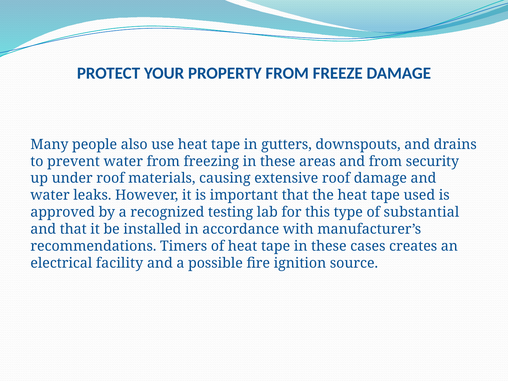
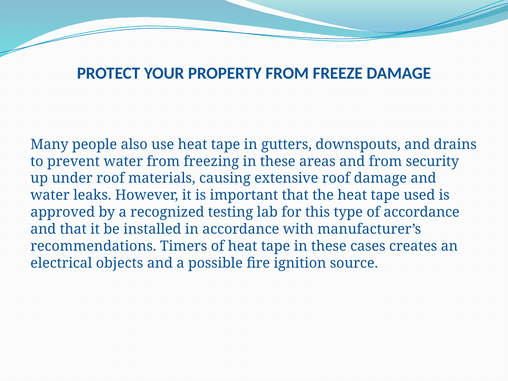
of substantial: substantial -> accordance
facility: facility -> objects
